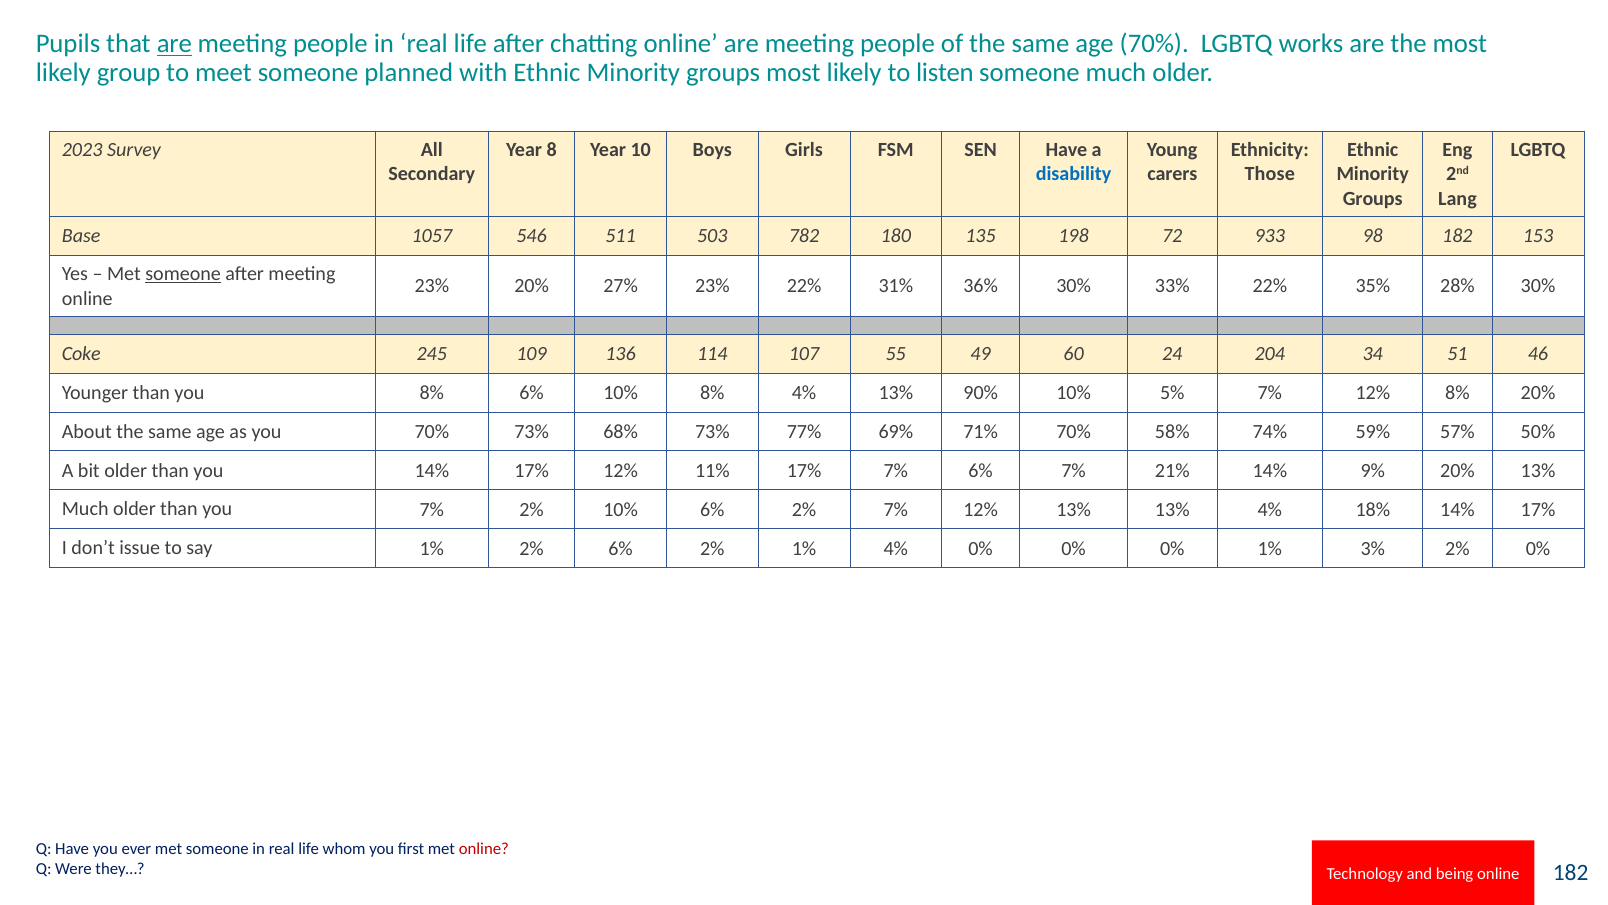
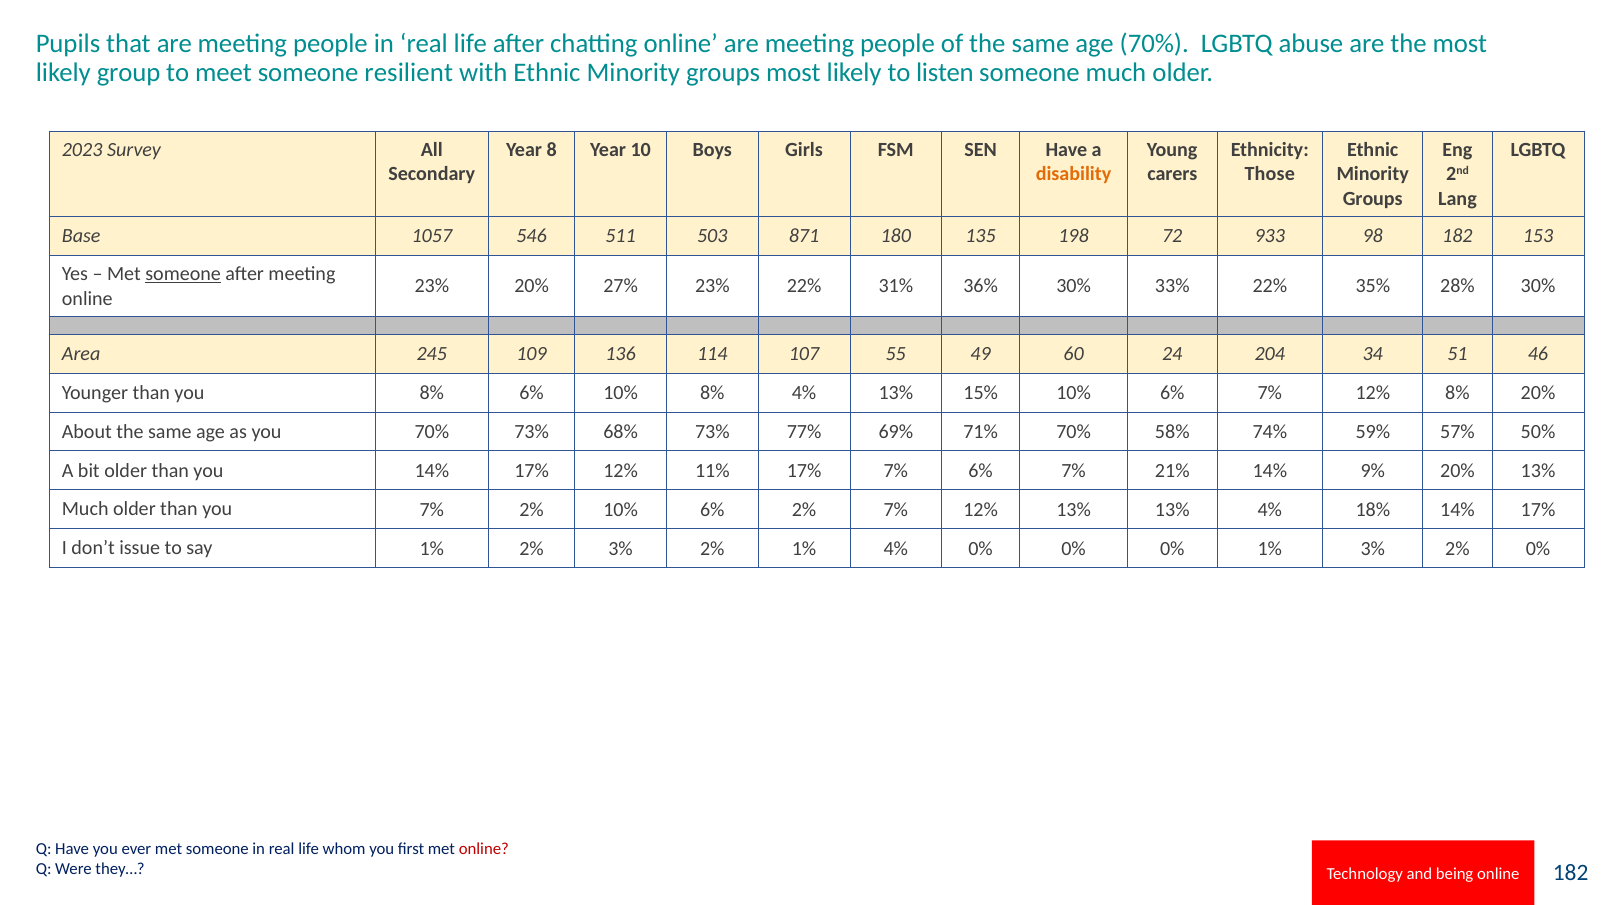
are at (174, 44) underline: present -> none
works: works -> abuse
planned: planned -> resilient
disability colour: blue -> orange
782: 782 -> 871
Coke: Coke -> Area
90%: 90% -> 15%
5% at (1172, 393): 5% -> 6%
2% 6%: 6% -> 3%
